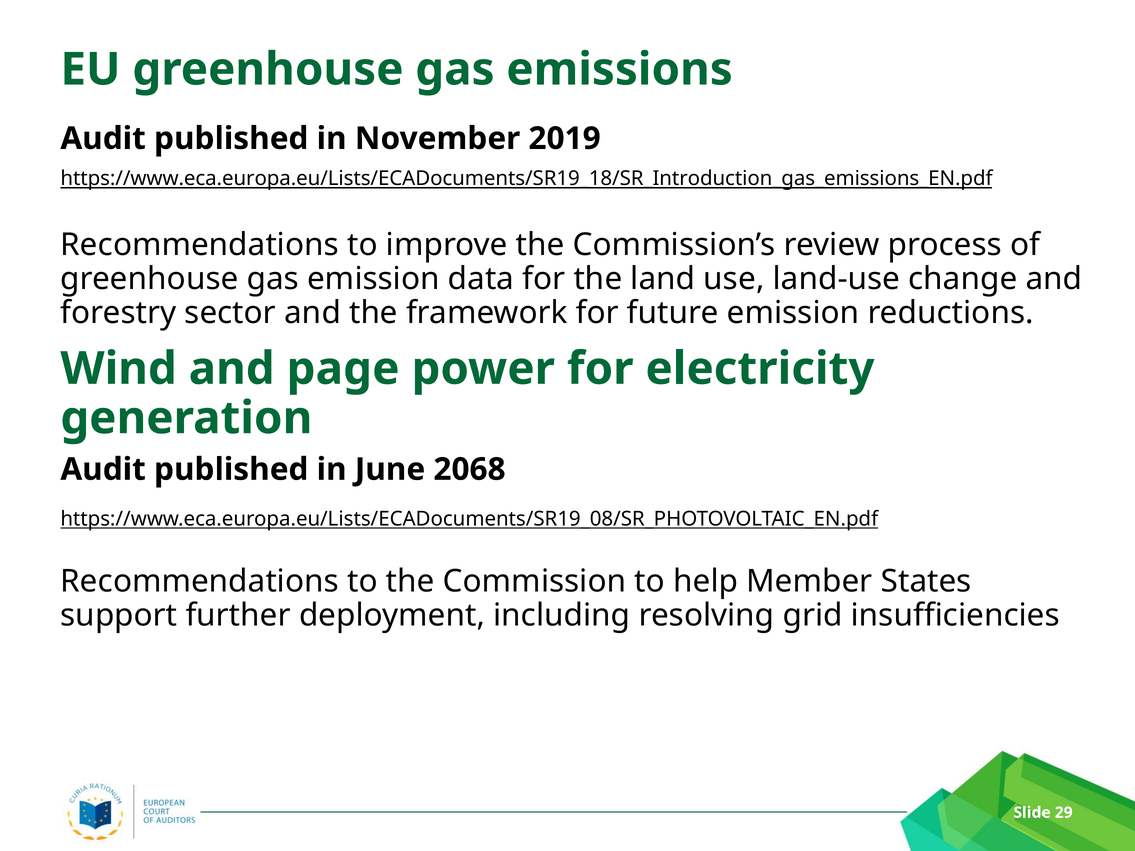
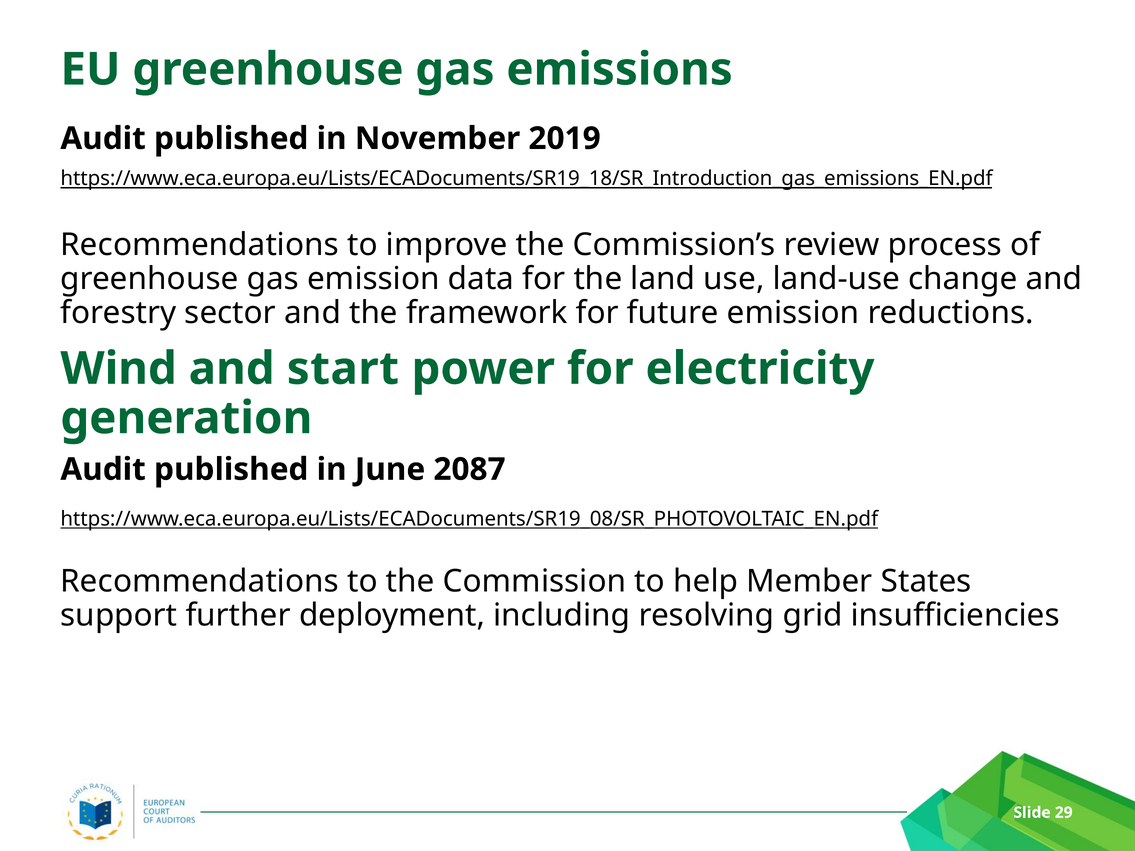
page: page -> start
2068: 2068 -> 2087
